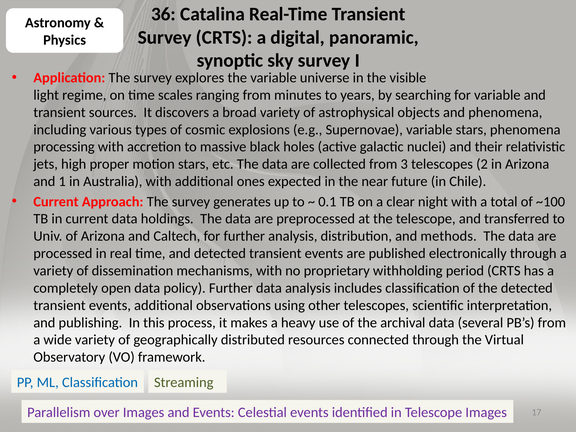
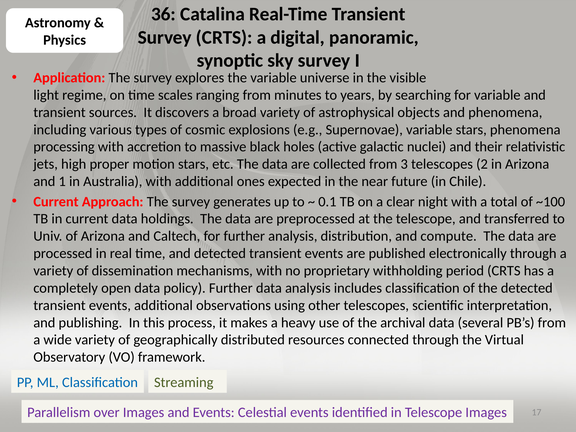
methods: methods -> compute
